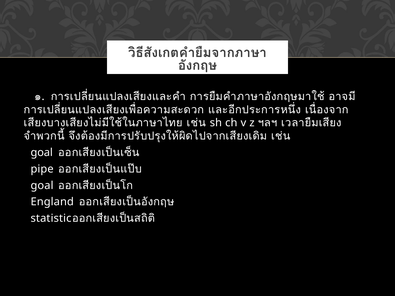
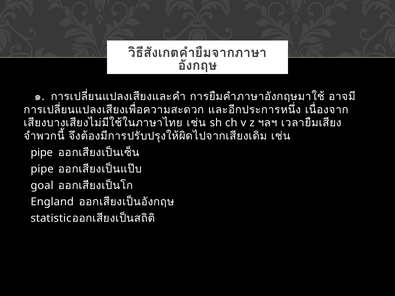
goal at (42, 153): goal -> pipe
